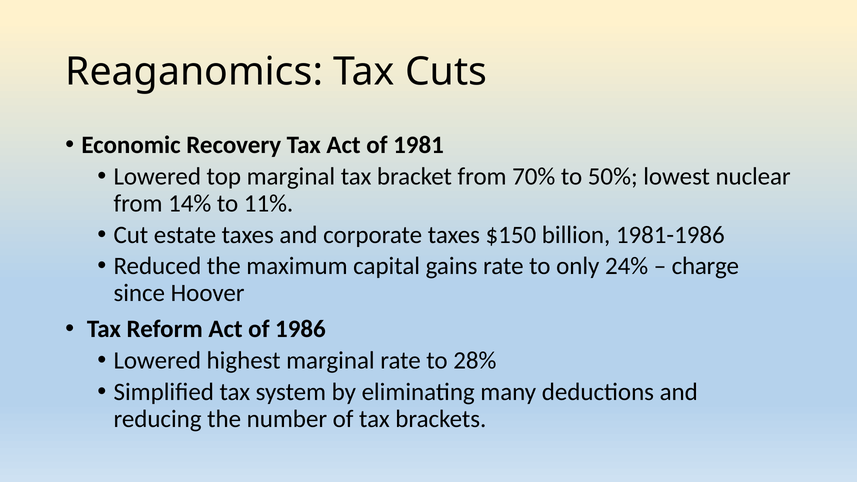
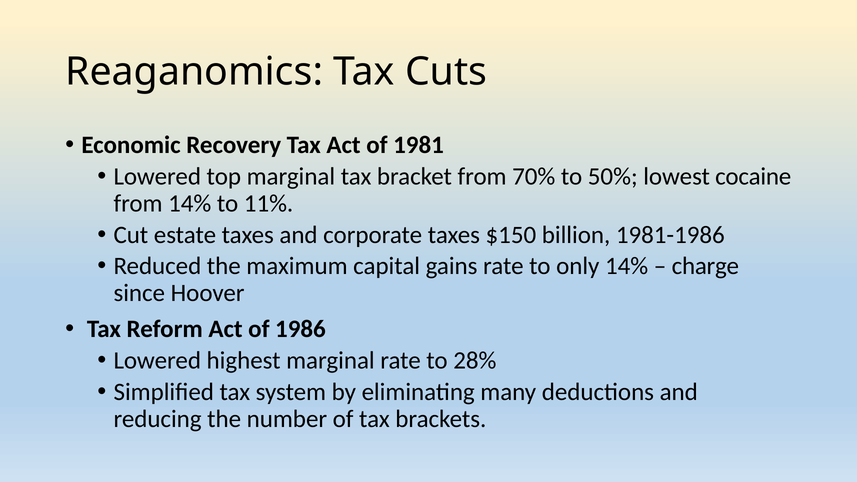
nuclear: nuclear -> cocaine
only 24%: 24% -> 14%
